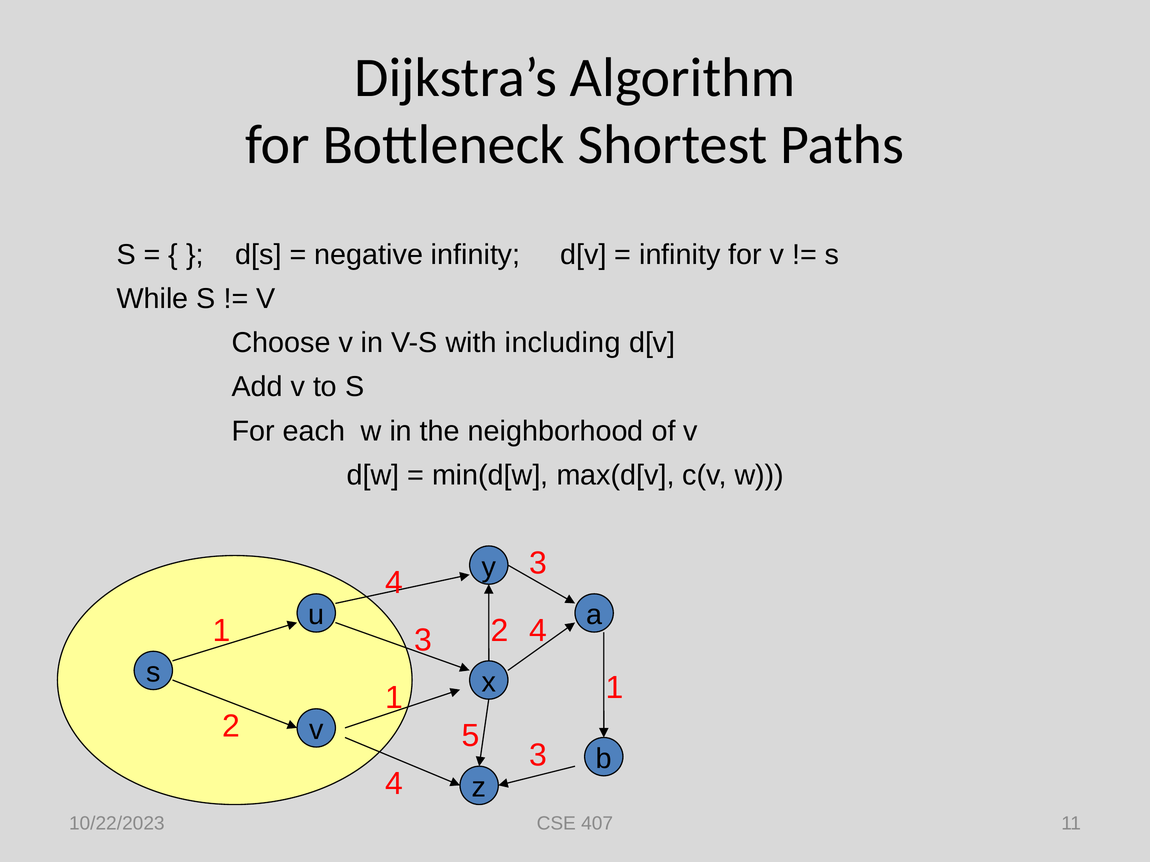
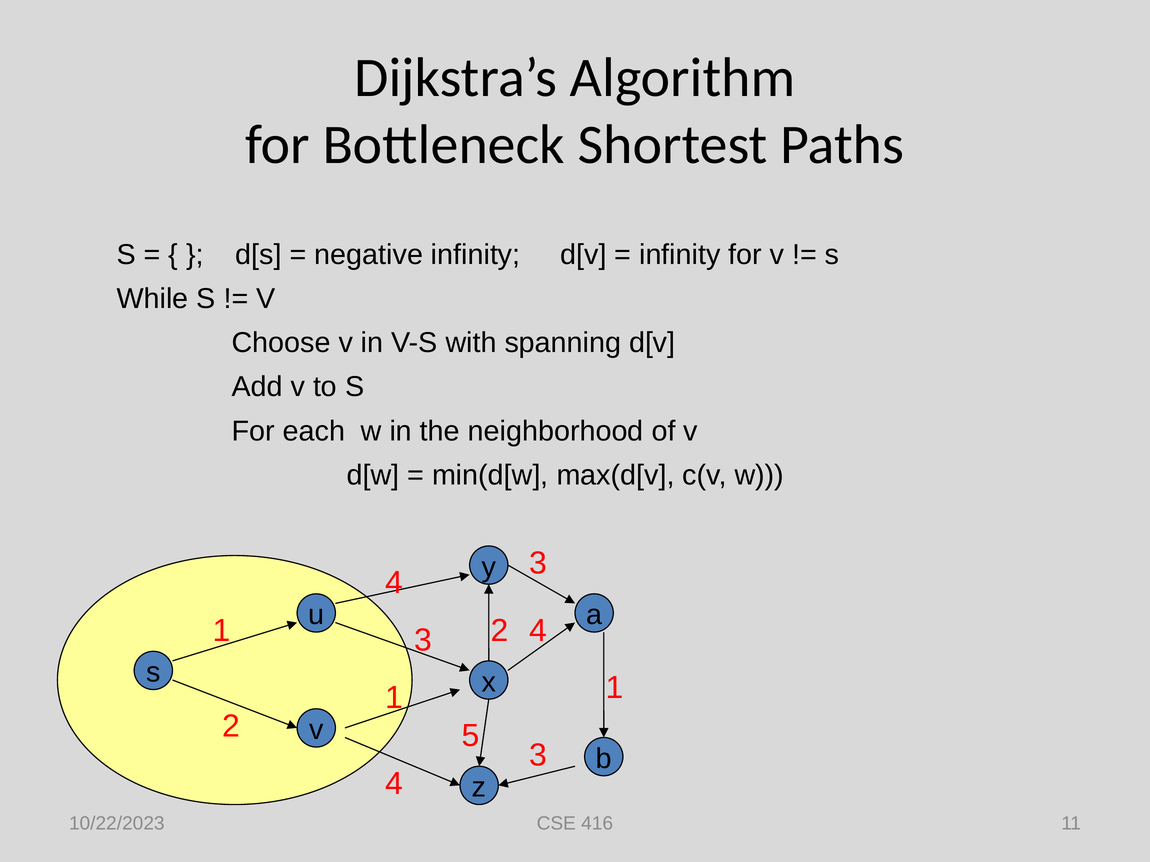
including: including -> spanning
407: 407 -> 416
